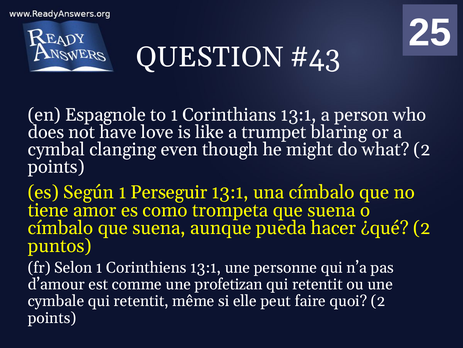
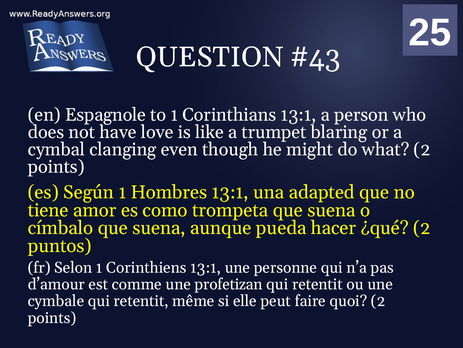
Perseguir: Perseguir -> Hombres
una címbalo: címbalo -> adapted
